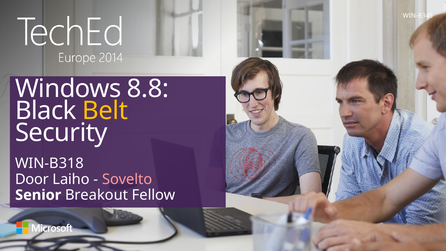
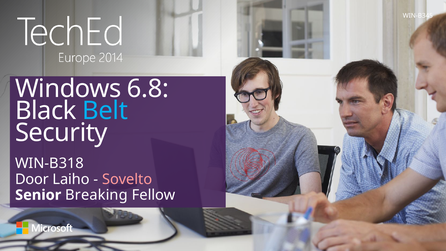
8.8: 8.8 -> 6.8
Belt colour: yellow -> light blue
Breakout: Breakout -> Breaking
